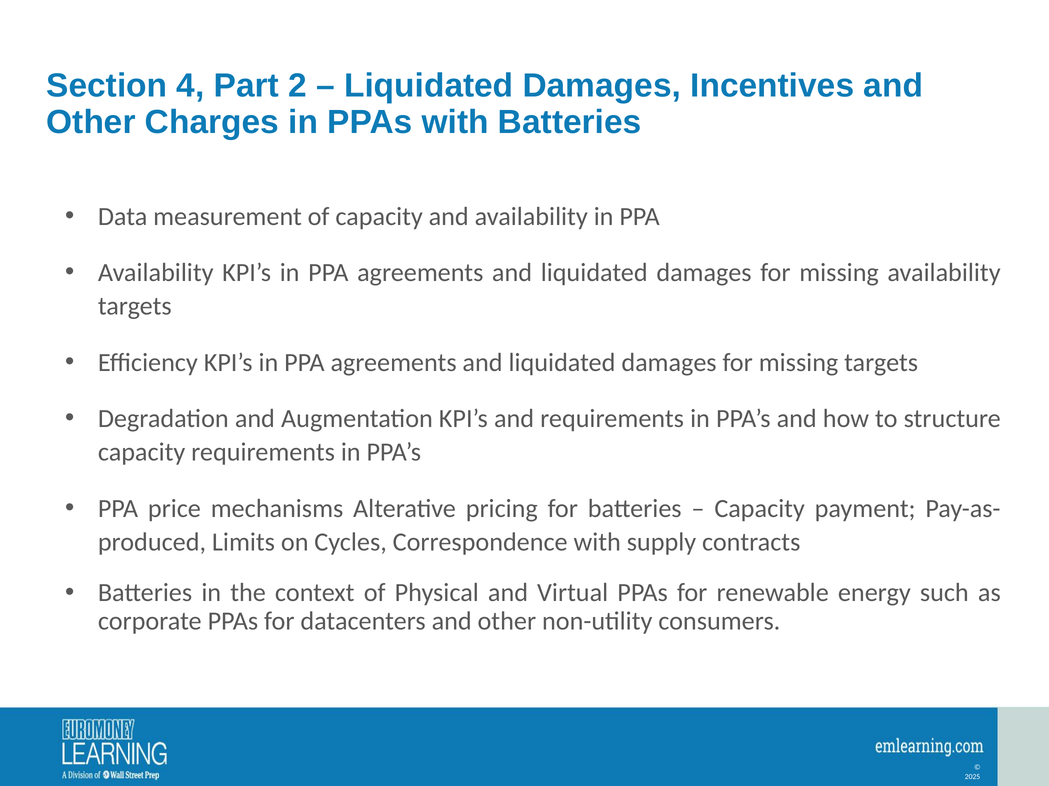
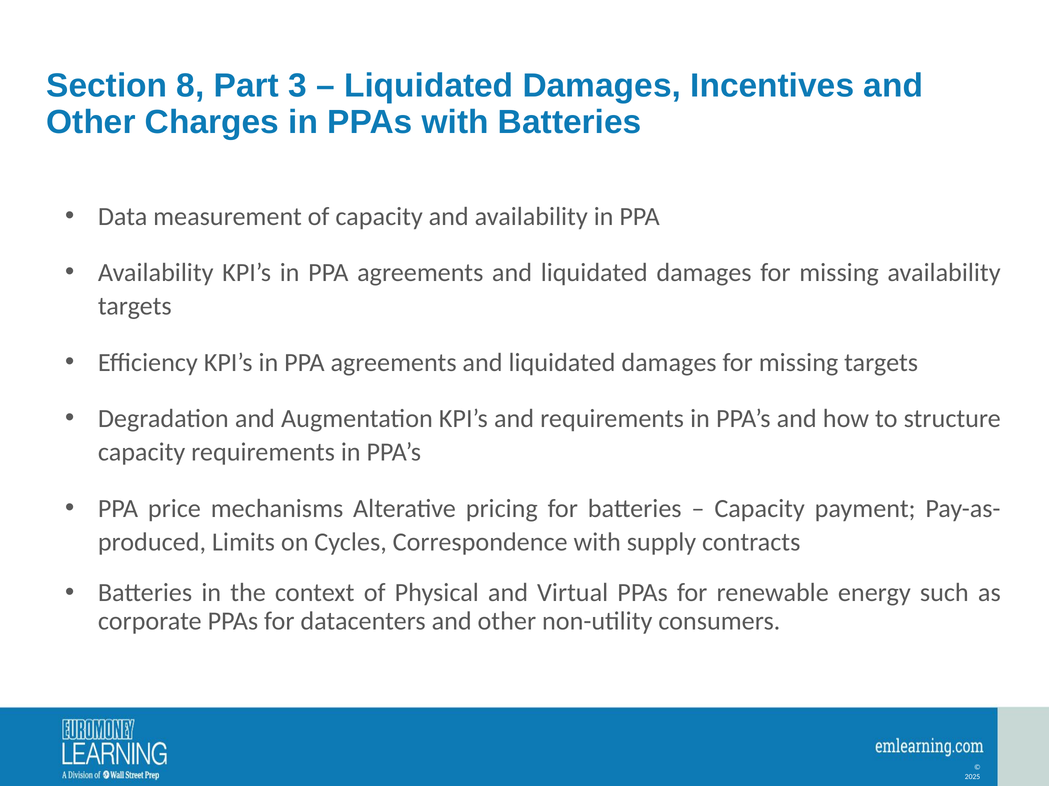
4: 4 -> 8
2: 2 -> 3
